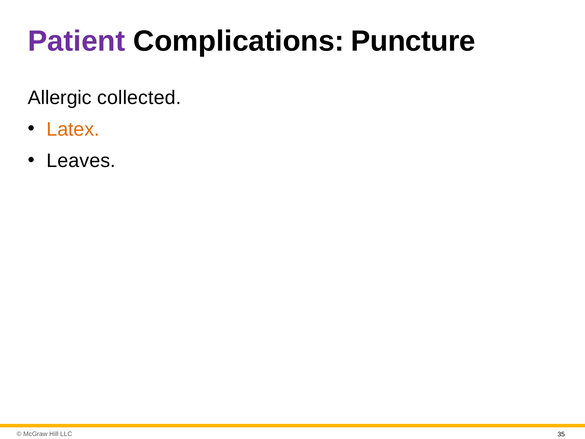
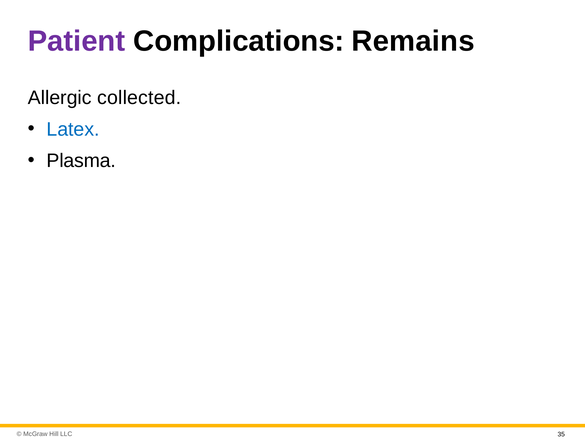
Puncture: Puncture -> Remains
Latex colour: orange -> blue
Leaves: Leaves -> Plasma
